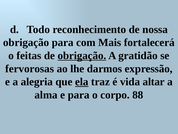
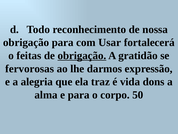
Mais: Mais -> Usar
ela underline: present -> none
altar: altar -> dons
88: 88 -> 50
